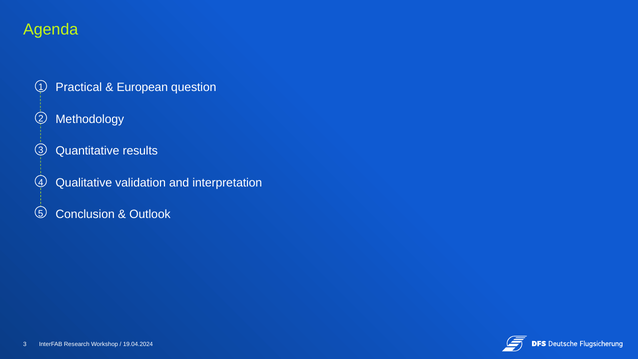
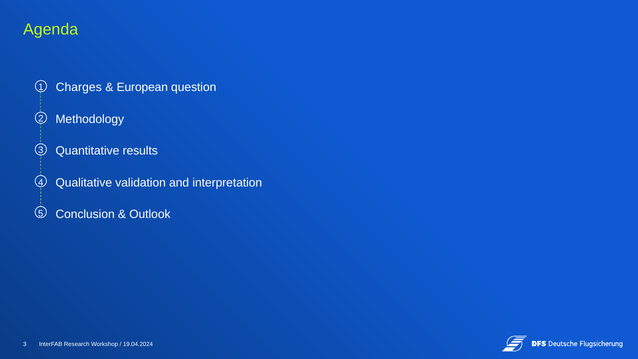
Practical: Practical -> Charges
